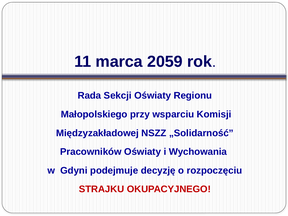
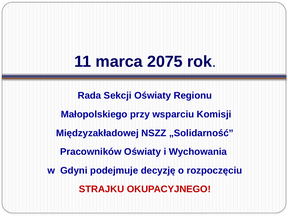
2059: 2059 -> 2075
